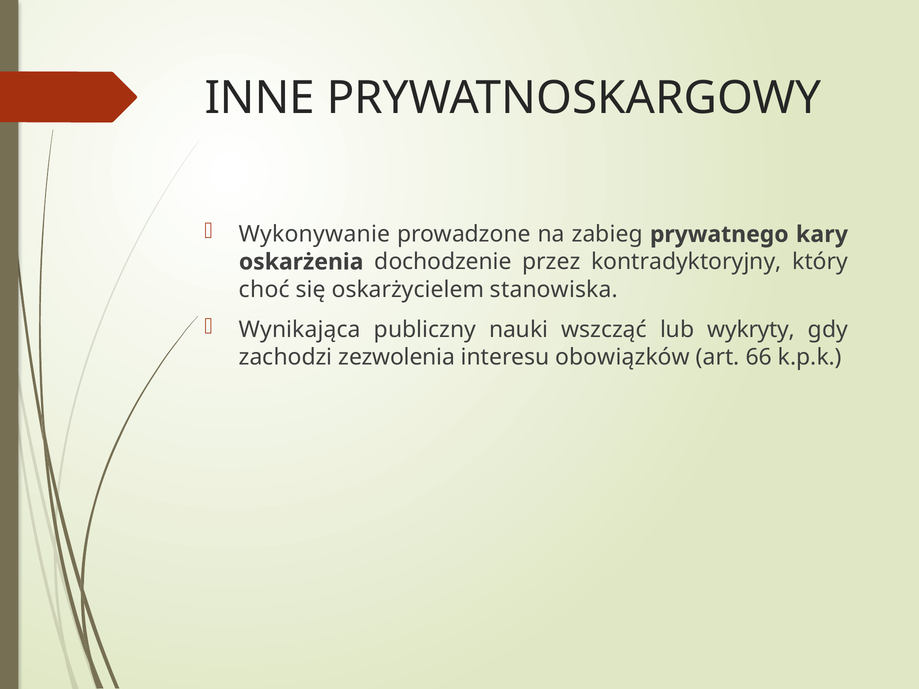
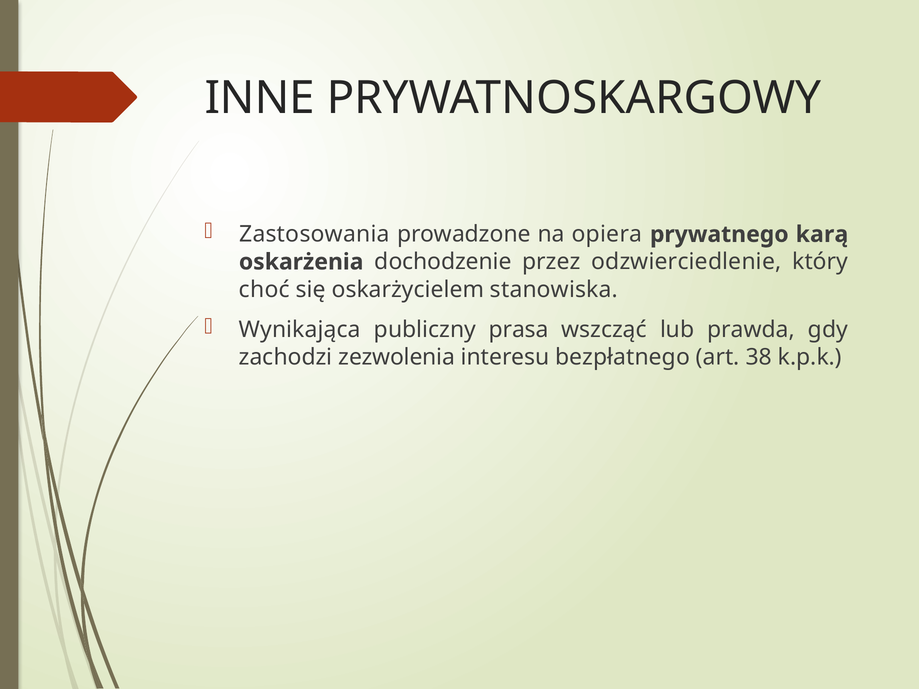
Wykonywanie: Wykonywanie -> Zastosowania
zabieg: zabieg -> opiera
kary: kary -> karą
kontradyktoryjny: kontradyktoryjny -> odzwierciedlenie
nauki: nauki -> prasa
wykryty: wykryty -> prawda
obowiązków: obowiązków -> bezpłatnego
66: 66 -> 38
